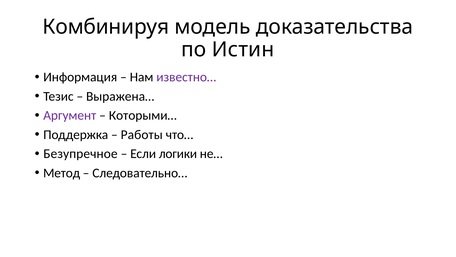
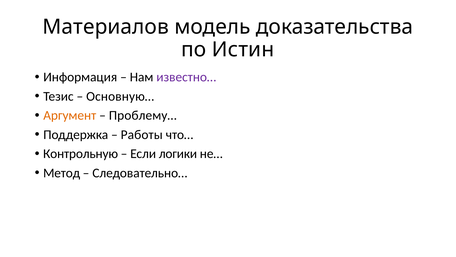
Комбинируя: Комбинируя -> Материалов
Выражена…: Выражена… -> Основную…
Аргумент colour: purple -> orange
Которыми…: Которыми… -> Проблему…
Безупречное: Безупречное -> Контрольную
